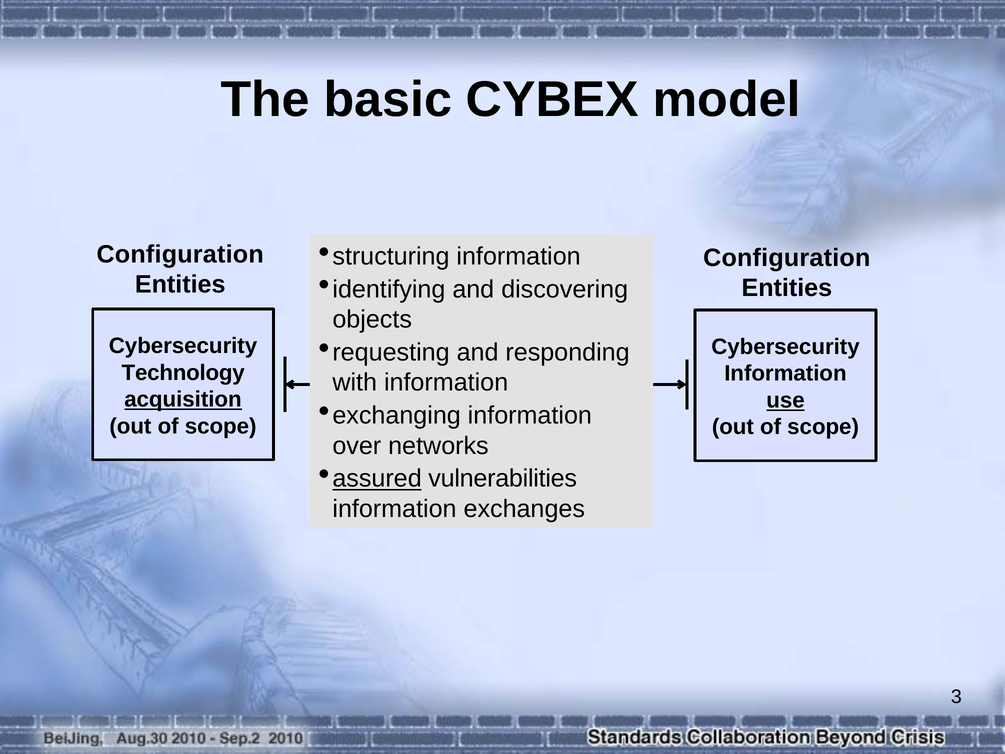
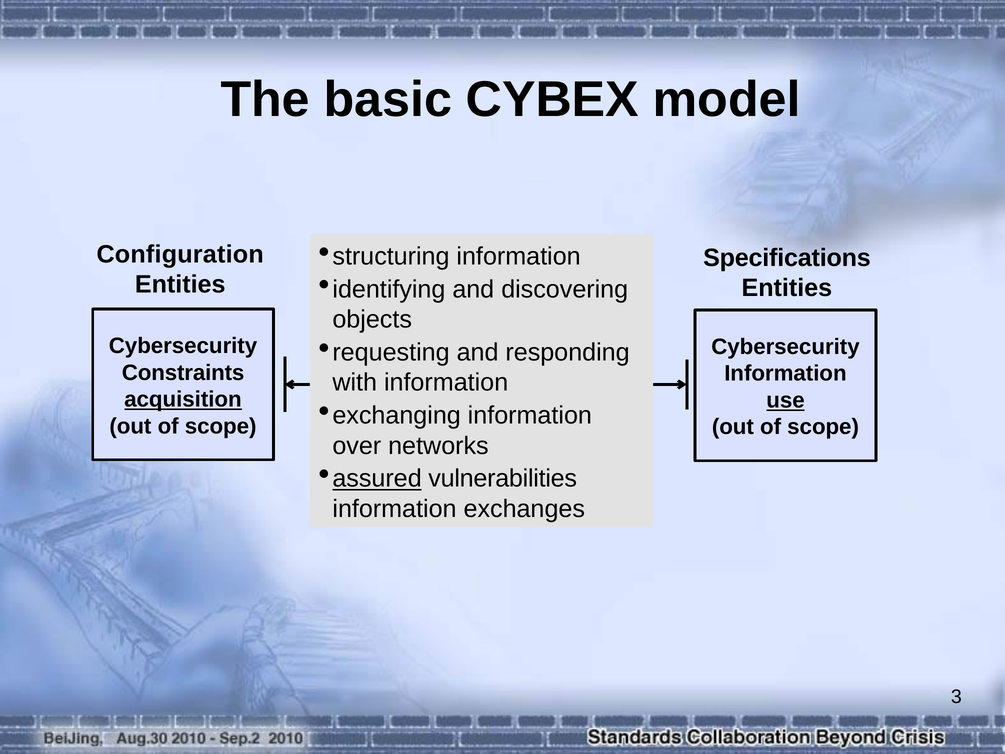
Configuration at (787, 258): Configuration -> Specifications
Technology: Technology -> Constraints
